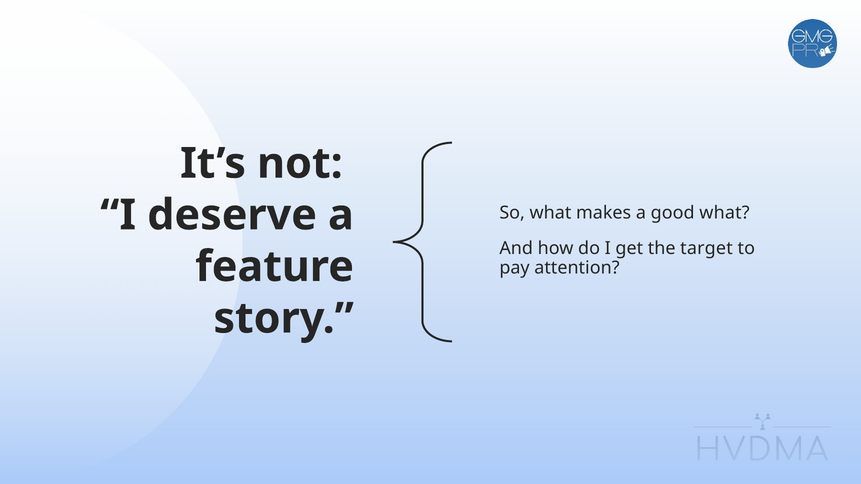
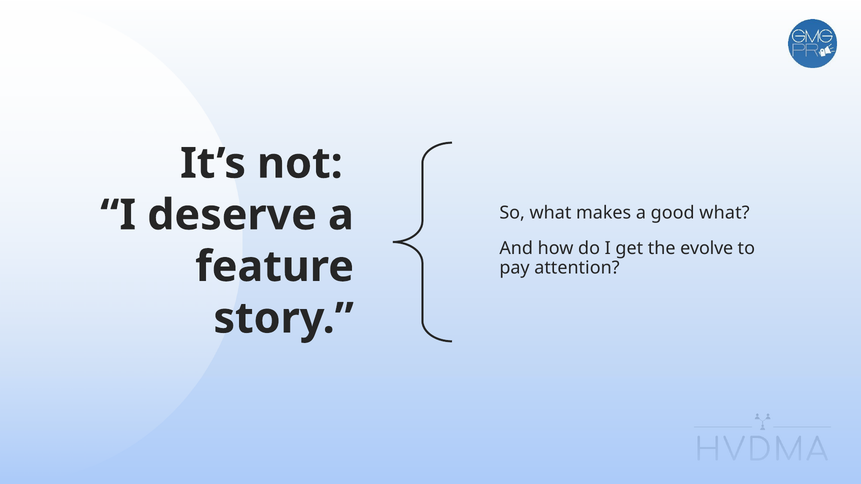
target: target -> evolve
